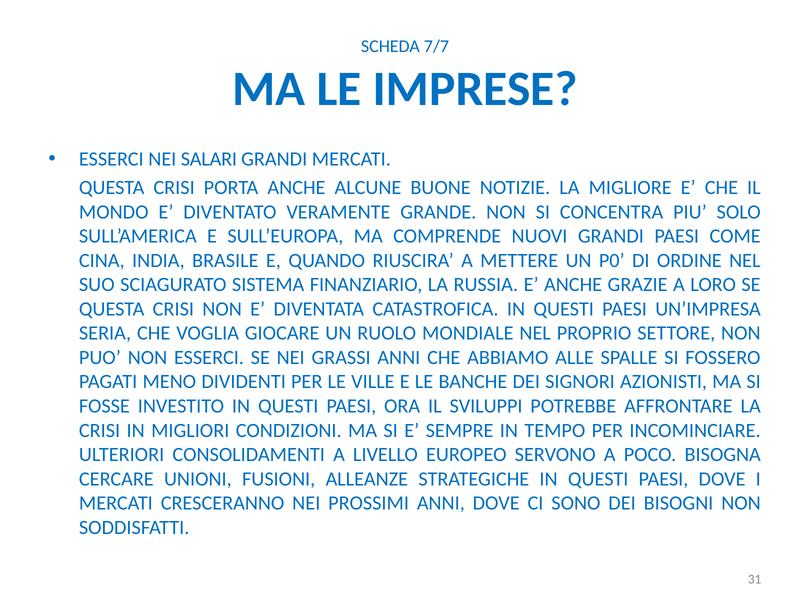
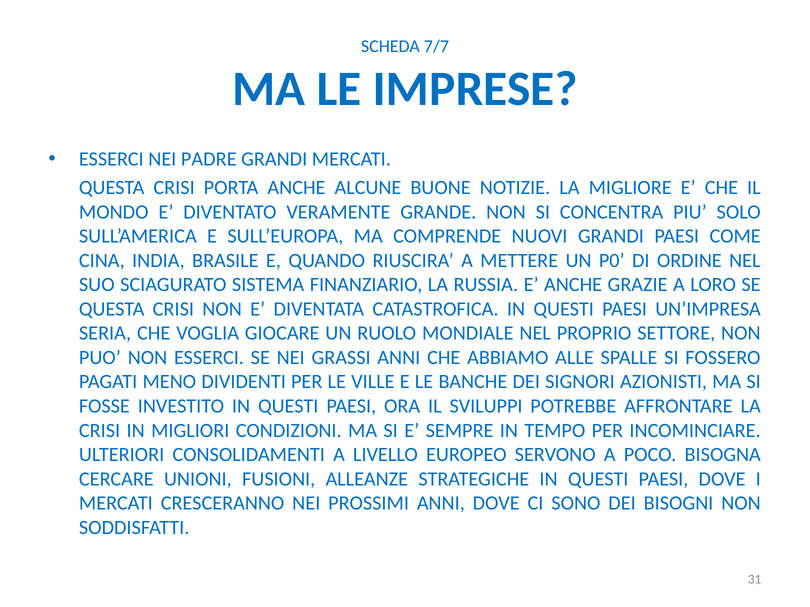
SALARI: SALARI -> PADRE
